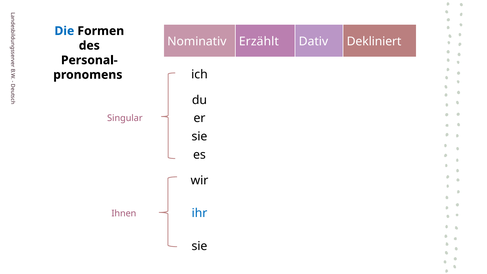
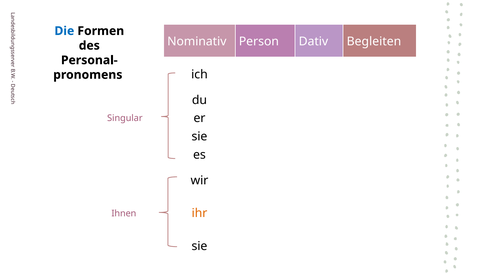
Erzählt: Erzählt -> Person
Dekliniert: Dekliniert -> Begleiten
ihr at (199, 213) colour: blue -> orange
